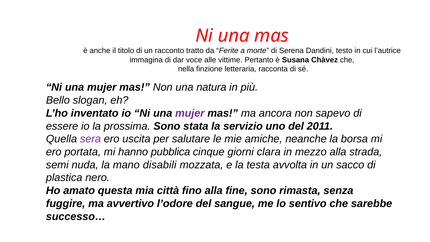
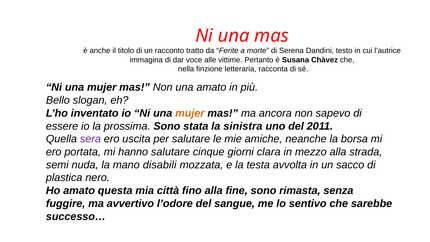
una natura: natura -> amato
mujer at (190, 113) colour: purple -> orange
servizio: servizio -> sinistra
hanno pubblica: pubblica -> salutare
